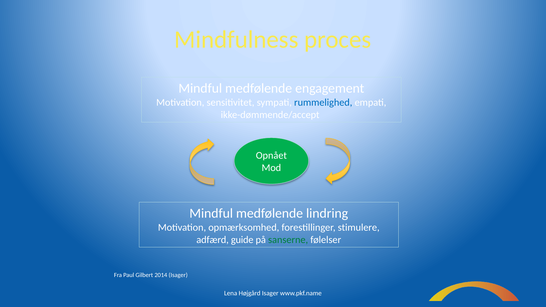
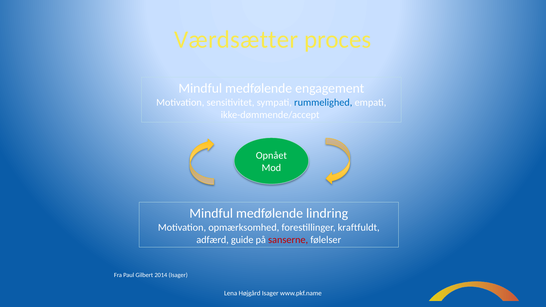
Mindfulness: Mindfulness -> Værdsætter
stimulere: stimulere -> kraftfuldt
sanserne colour: green -> red
